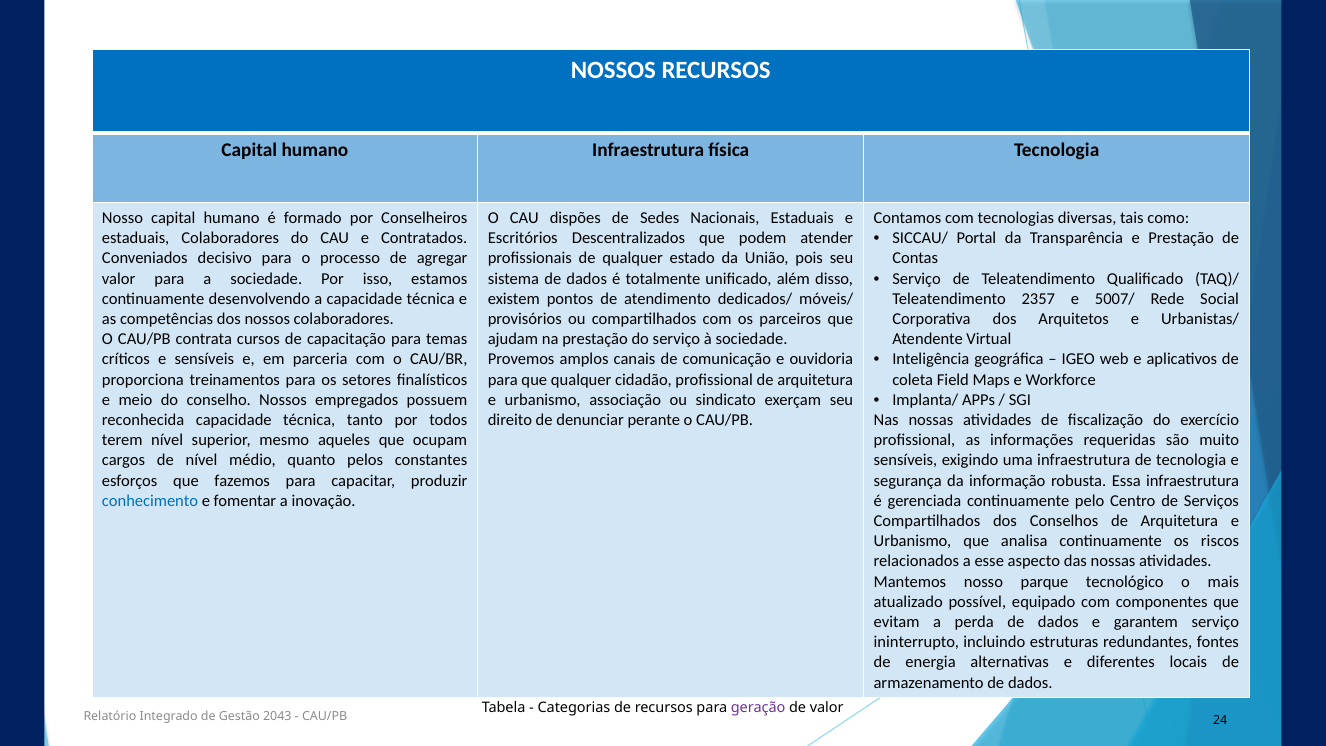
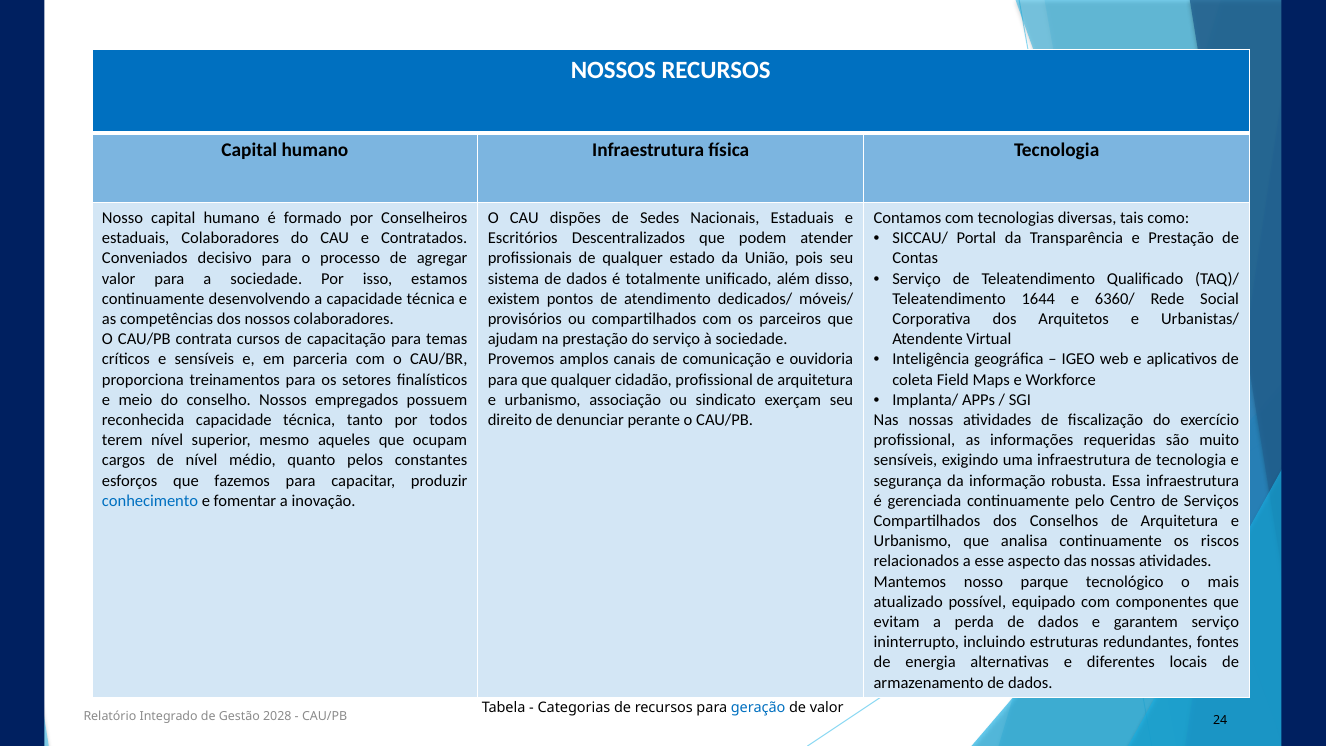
2357: 2357 -> 1644
5007/: 5007/ -> 6360/
geração colour: purple -> blue
2043: 2043 -> 2028
